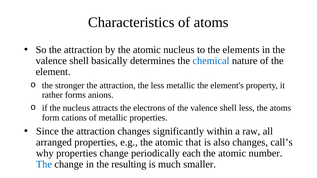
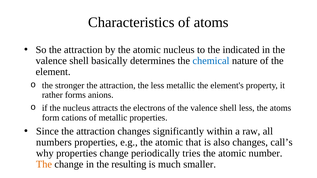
elements: elements -> indicated
arranged: arranged -> numbers
each: each -> tries
The at (44, 165) colour: blue -> orange
